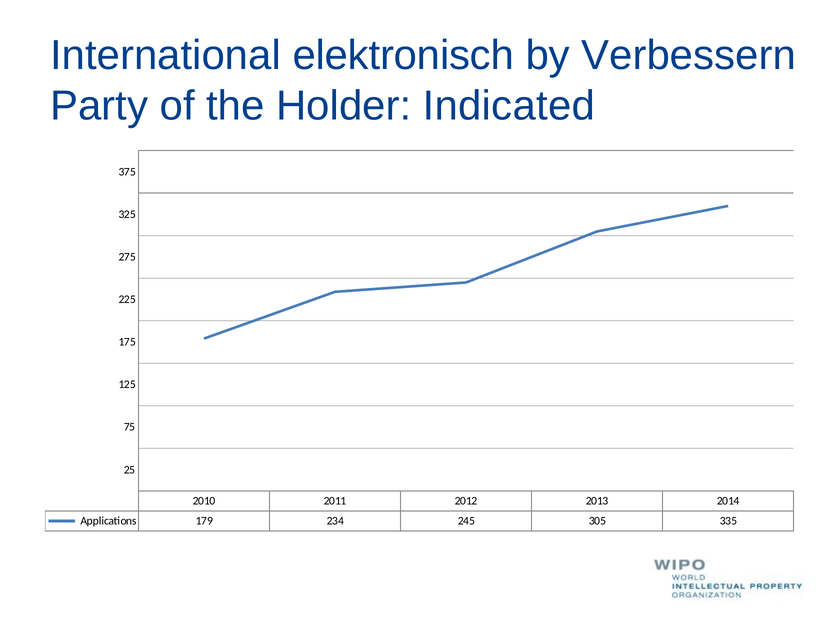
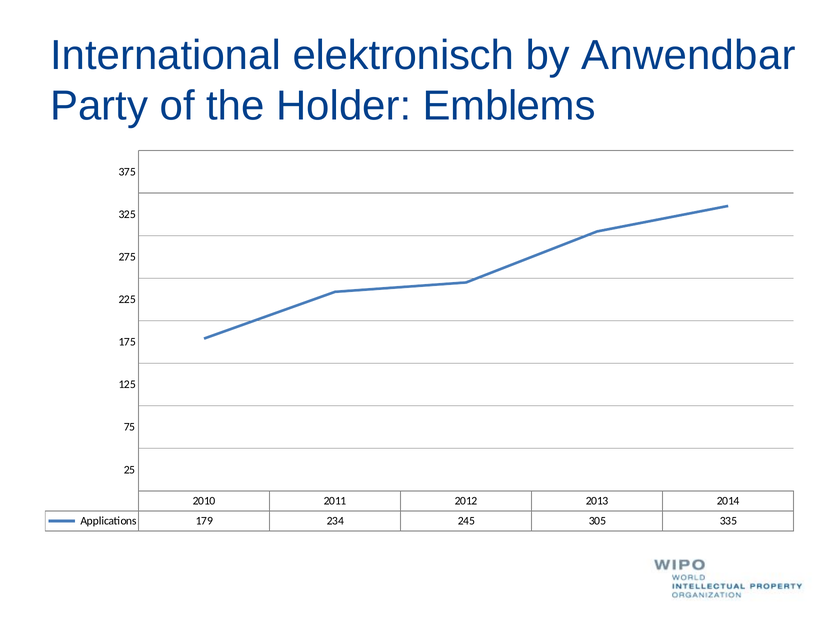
Verbessern: Verbessern -> Anwendbar
Indicated: Indicated -> Emblems
